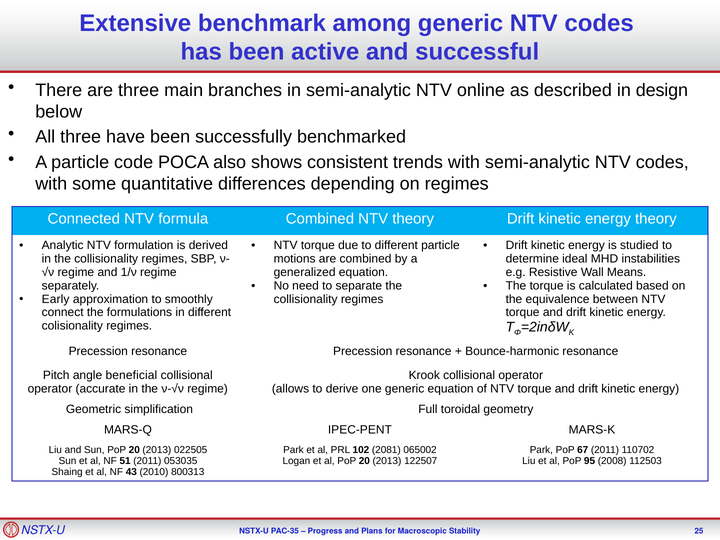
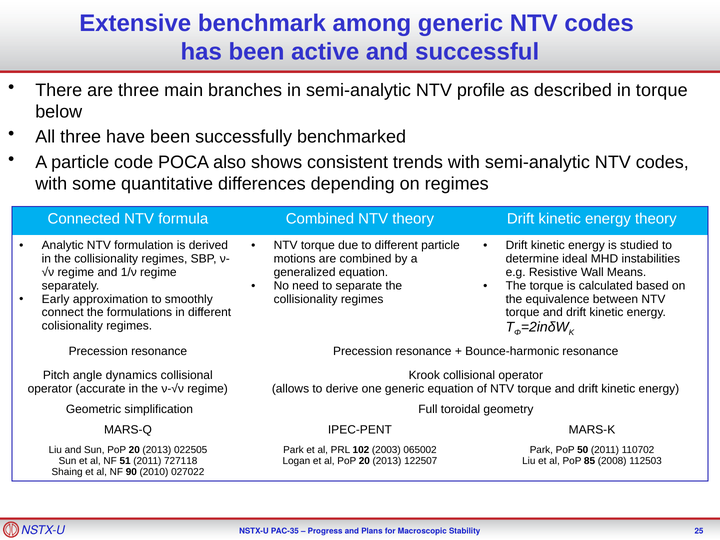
online: online -> profile
in design: design -> torque
beneficial: beneficial -> dynamics
2081: 2081 -> 2003
67: 67 -> 50
053035: 053035 -> 727118
95: 95 -> 85
43: 43 -> 90
800313: 800313 -> 027022
